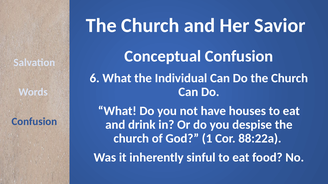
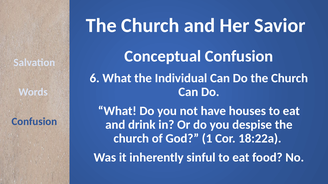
88:22a: 88:22a -> 18:22a
